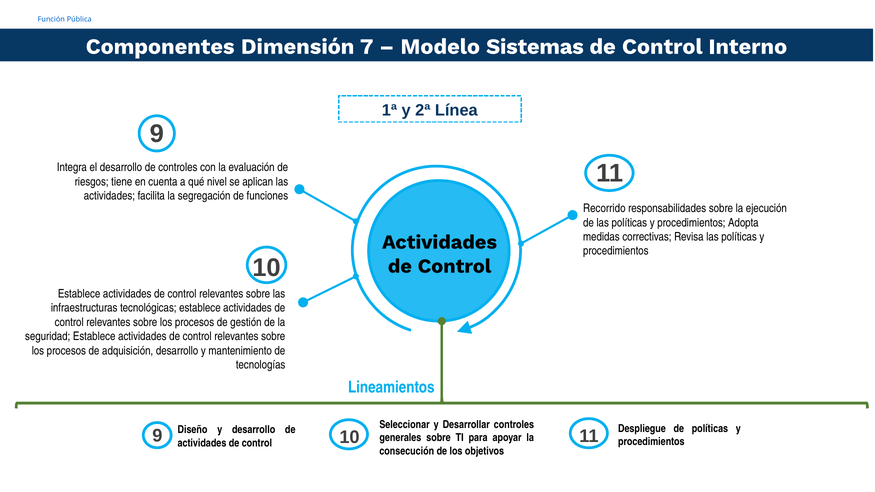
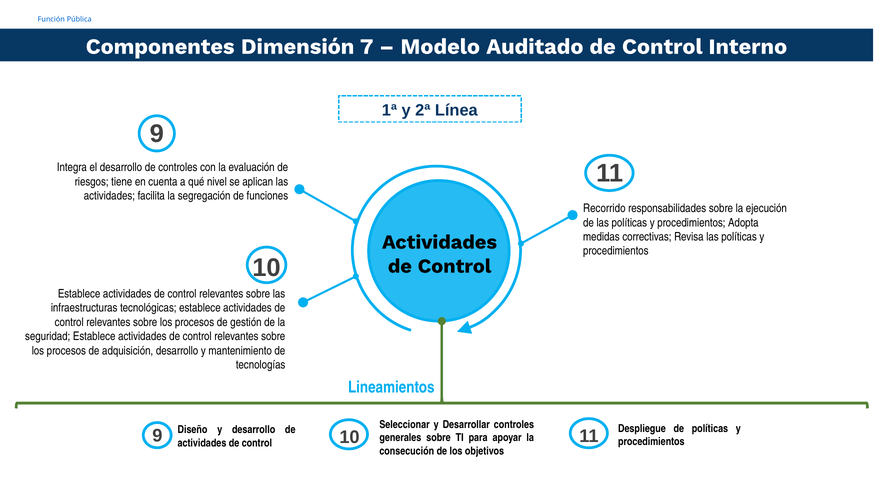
Sistemas: Sistemas -> Auditado
